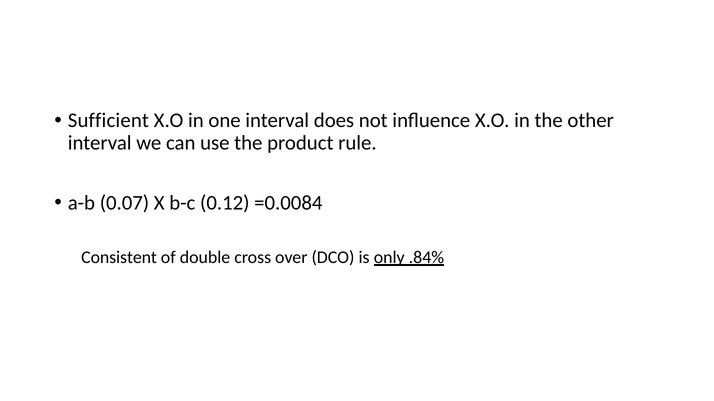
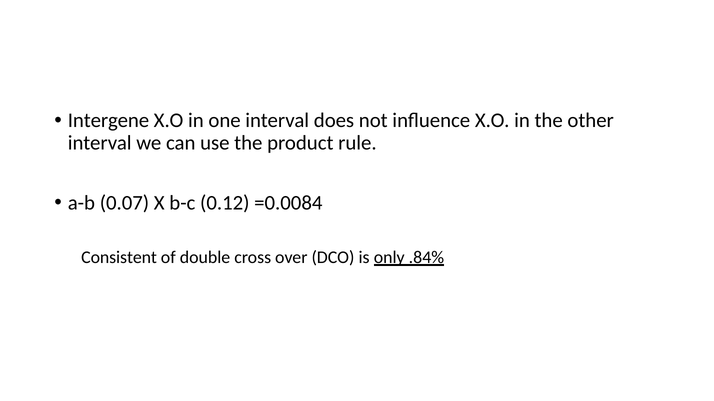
Sufficient: Sufficient -> Intergene
